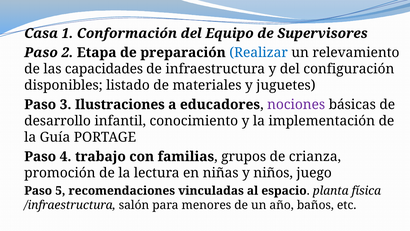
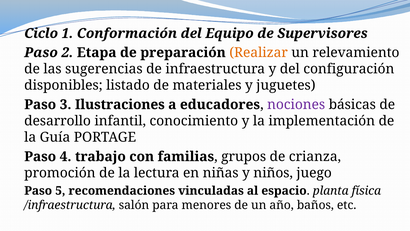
Casa: Casa -> Ciclo
Realizar colour: blue -> orange
capacidades: capacidades -> sugerencias
